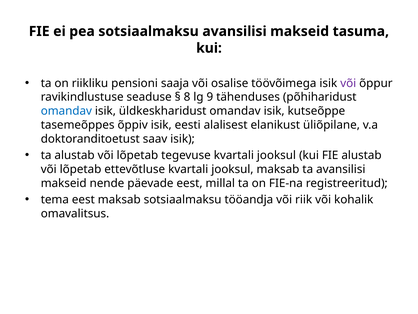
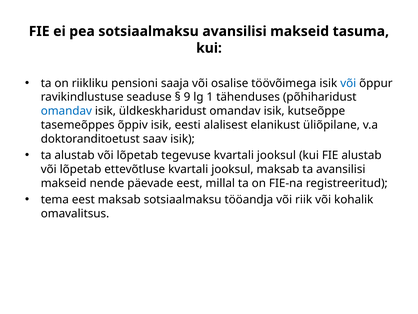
või at (348, 83) colour: purple -> blue
8: 8 -> 9
9: 9 -> 1
